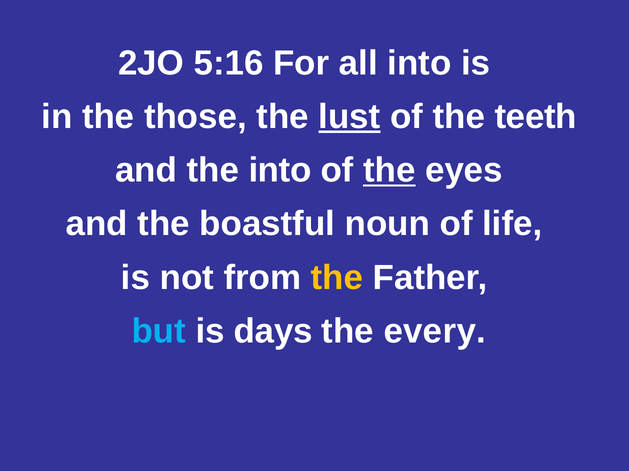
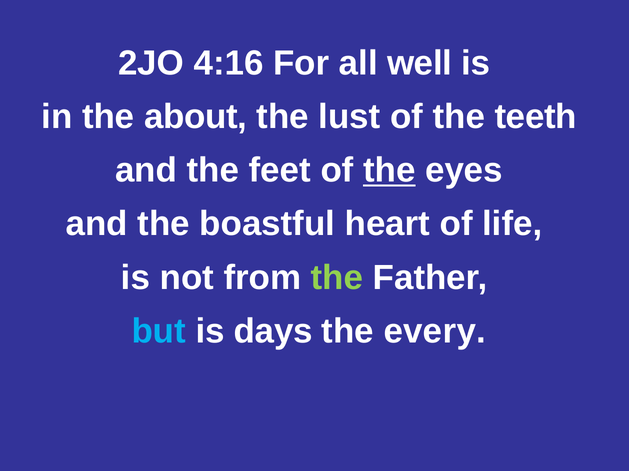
5:16: 5:16 -> 4:16
all into: into -> well
those: those -> about
lust underline: present -> none
the into: into -> feet
noun: noun -> heart
the at (337, 278) colour: yellow -> light green
